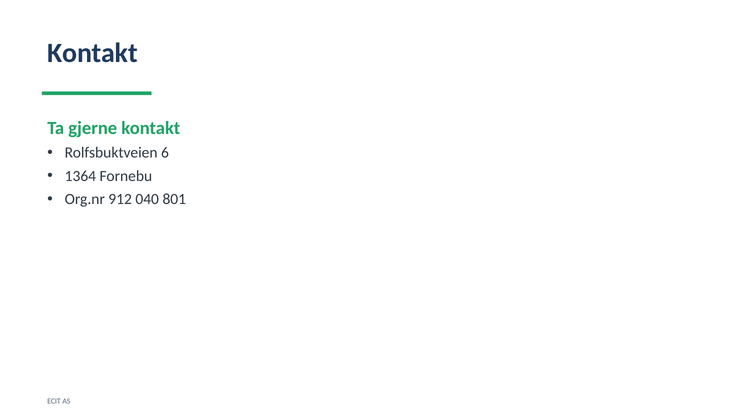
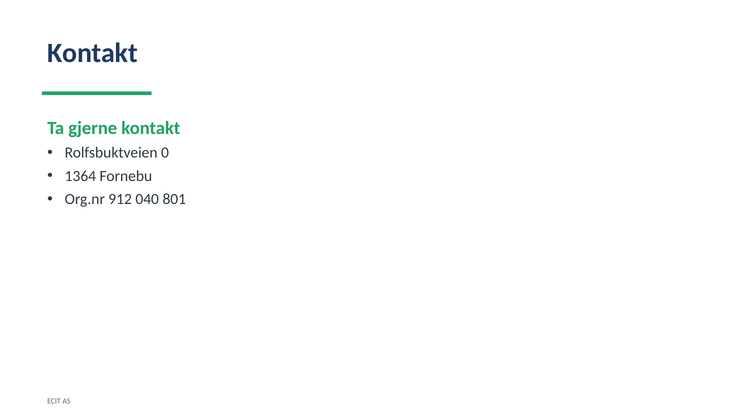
6: 6 -> 0
